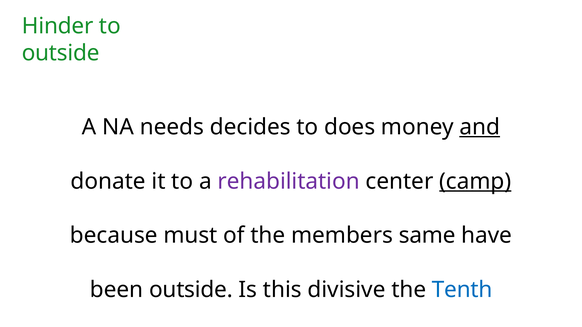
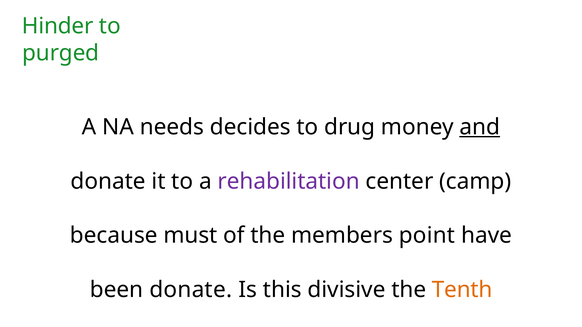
outside at (61, 53): outside -> purged
does: does -> drug
camp underline: present -> none
same: same -> point
been outside: outside -> donate
Tenth colour: blue -> orange
